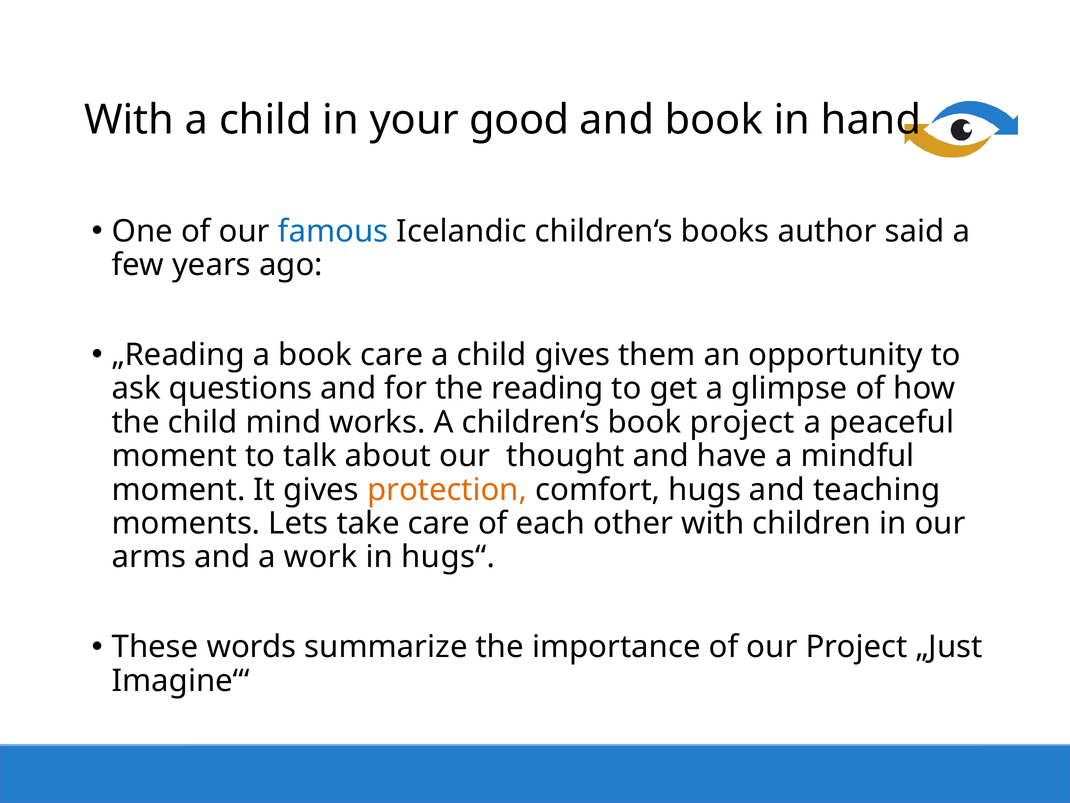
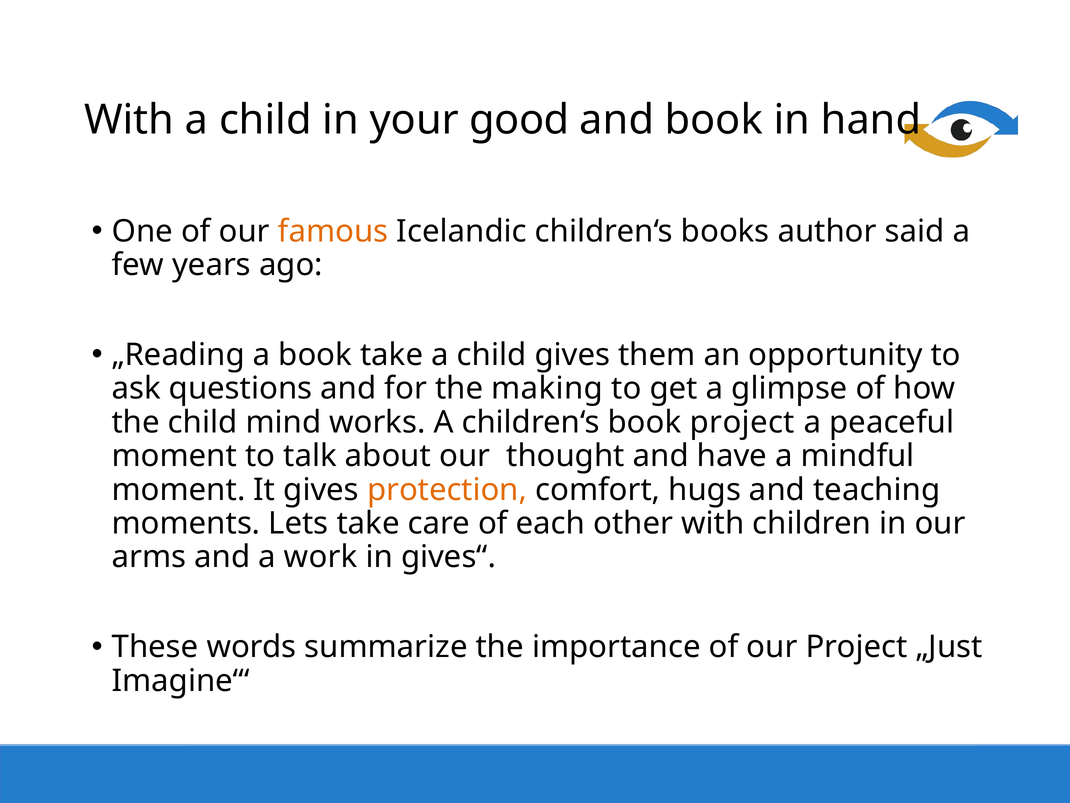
famous colour: blue -> orange
book care: care -> take
reading: reading -> making
hugs“: hugs“ -> gives“
